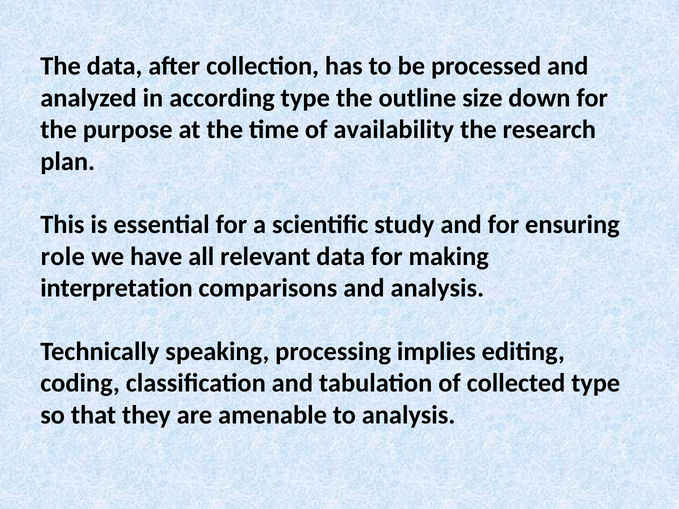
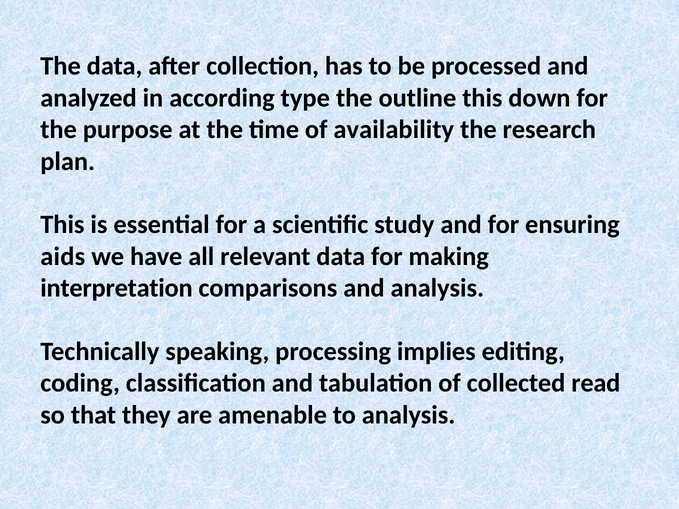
outline size: size -> this
role: role -> aids
collected type: type -> read
